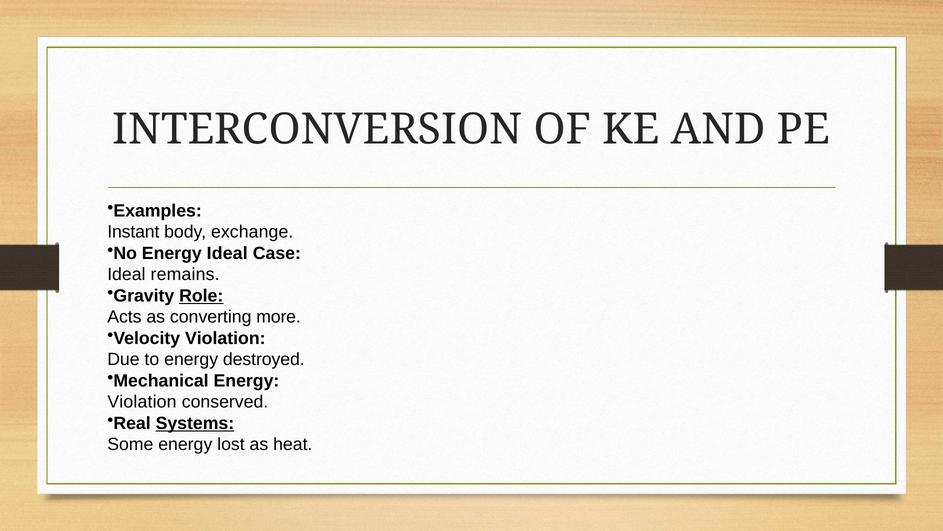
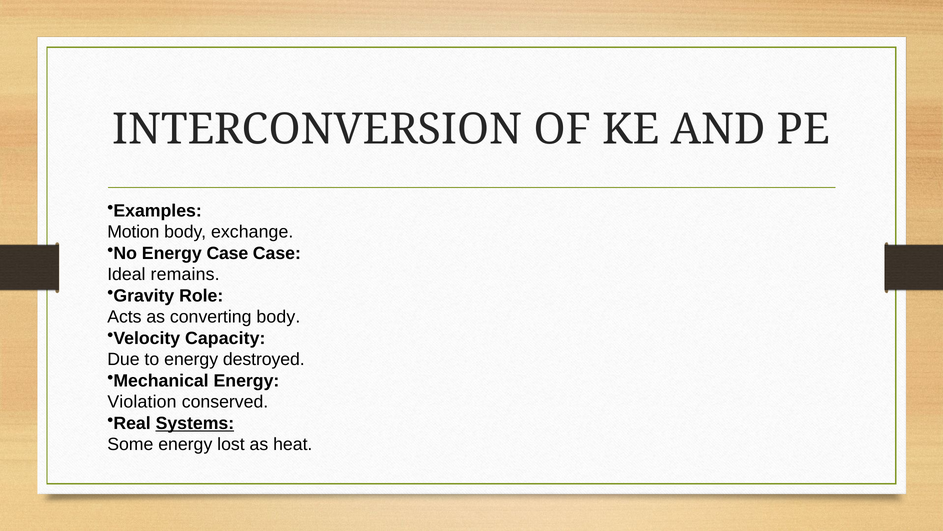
Instant: Instant -> Motion
Energy Ideal: Ideal -> Case
Role underline: present -> none
converting more: more -> body
Velocity Violation: Violation -> Capacity
